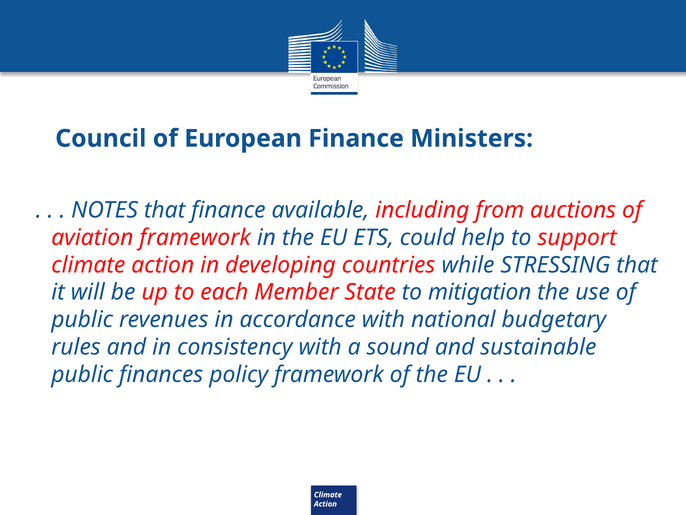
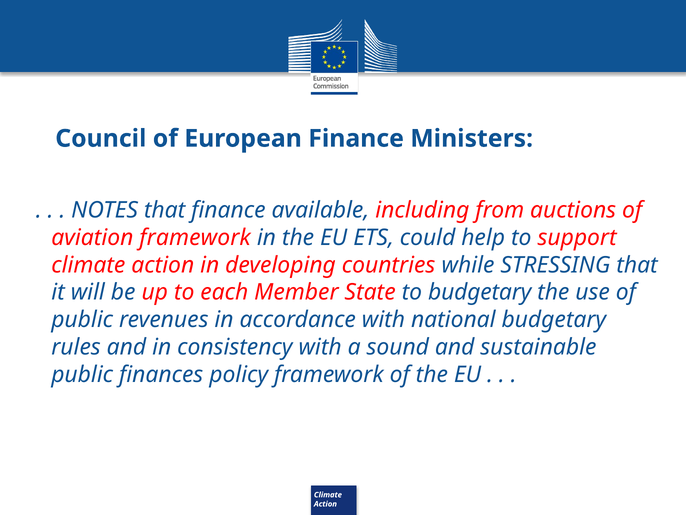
to mitigation: mitigation -> budgetary
